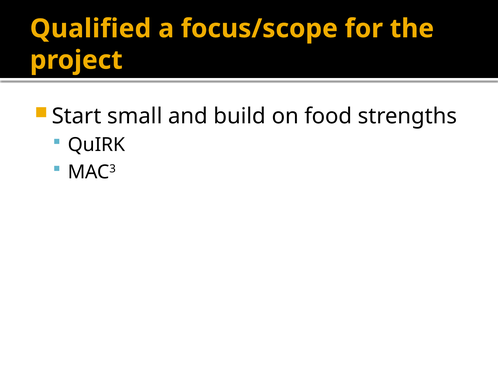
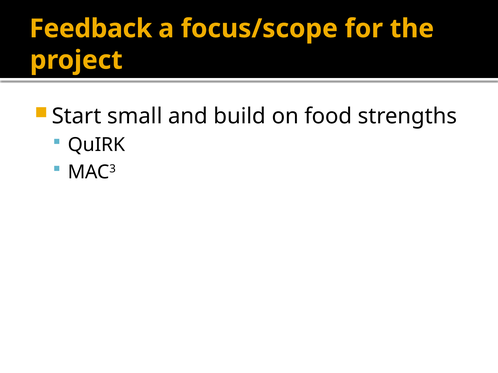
Qualified: Qualified -> Feedback
